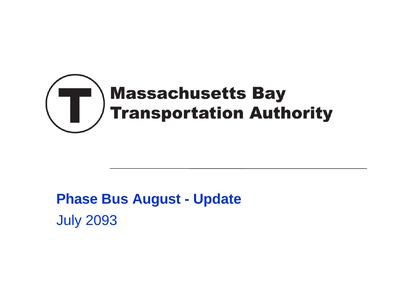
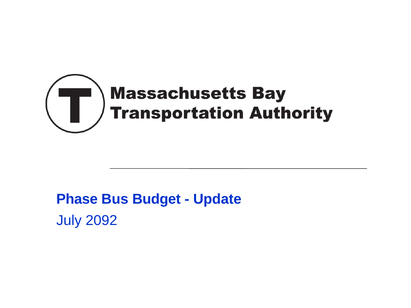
August: August -> Budget
2093: 2093 -> 2092
